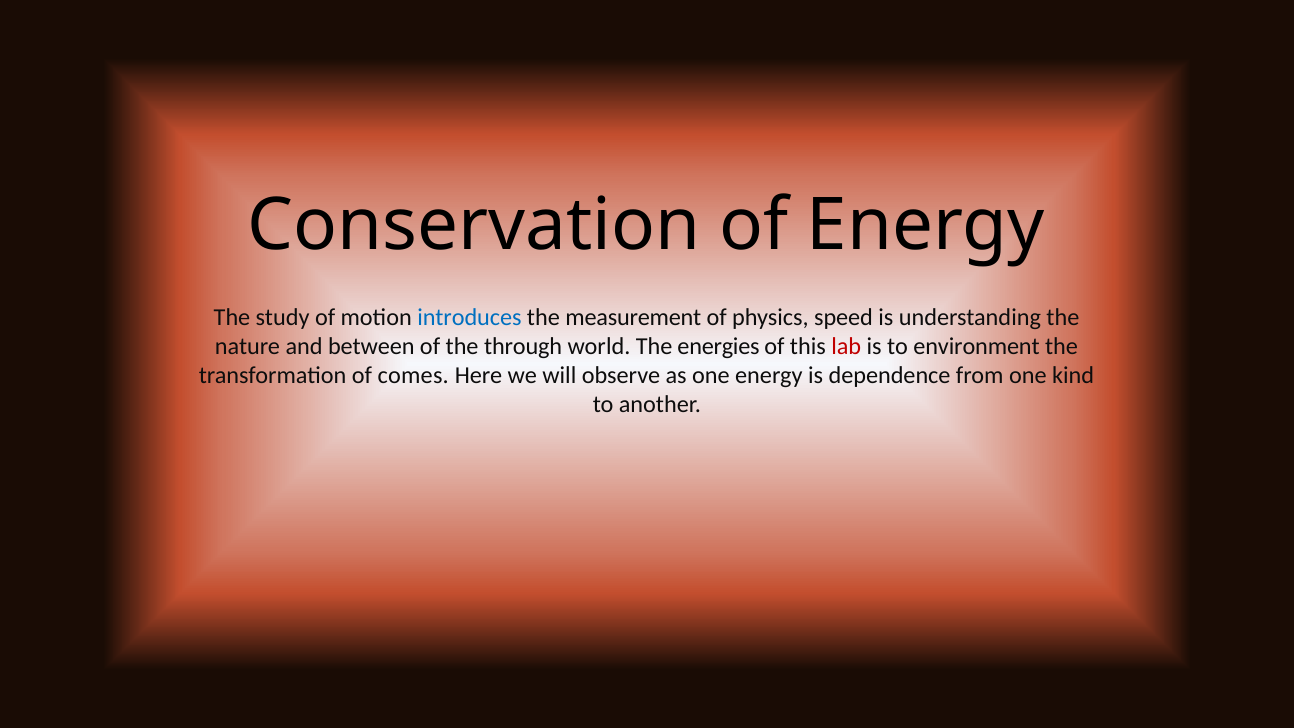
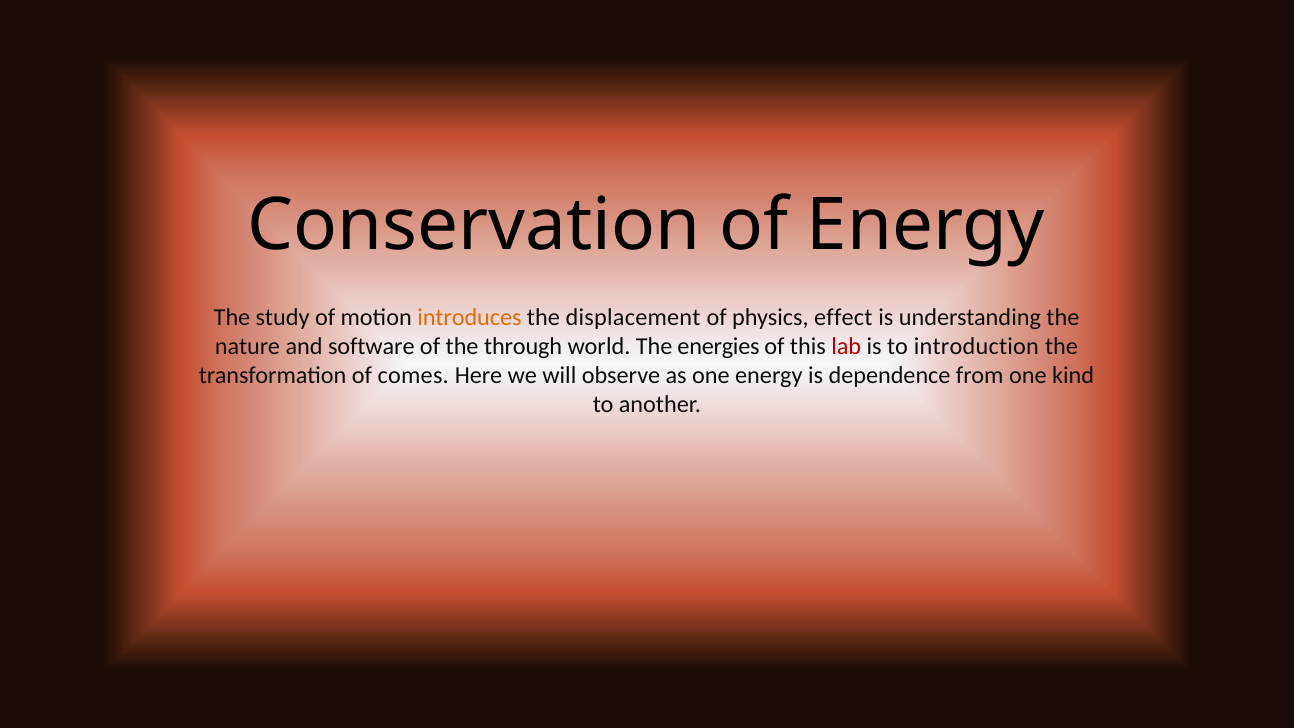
introduces colour: blue -> orange
measurement: measurement -> displacement
speed: speed -> effect
between: between -> software
environment: environment -> introduction
